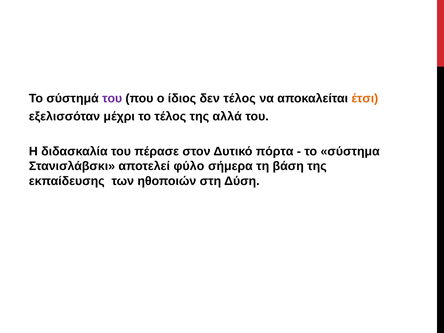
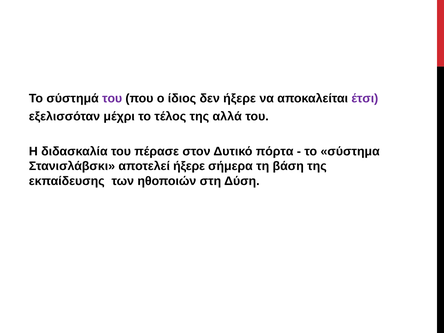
δεν τέλος: τέλος -> ήξερε
έτσι colour: orange -> purple
αποτελεί φύλο: φύλο -> ήξερε
